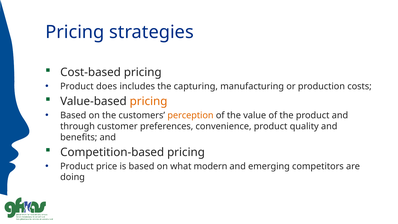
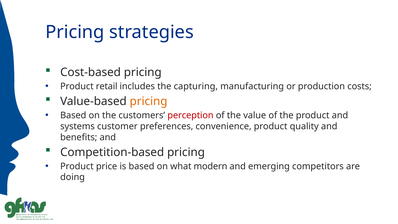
does: does -> retail
perception colour: orange -> red
through: through -> systems
